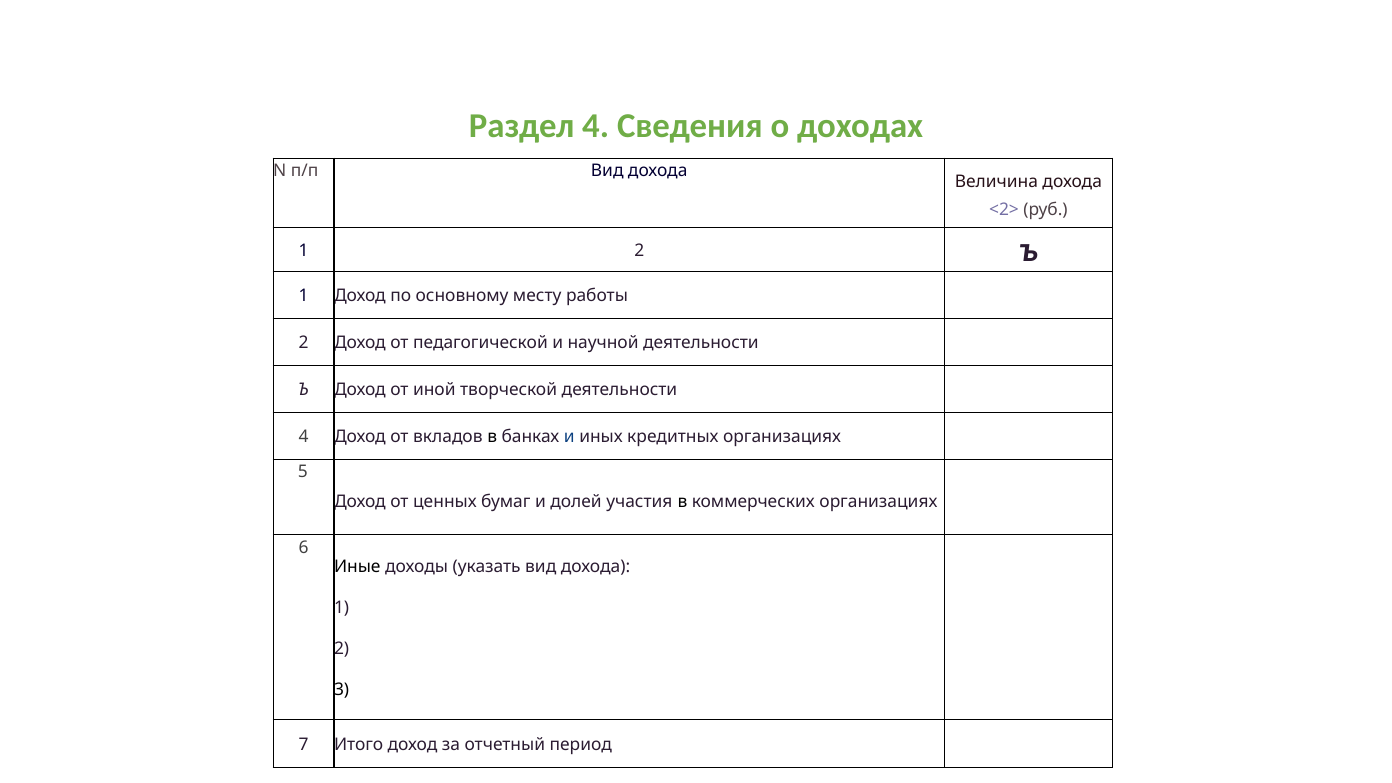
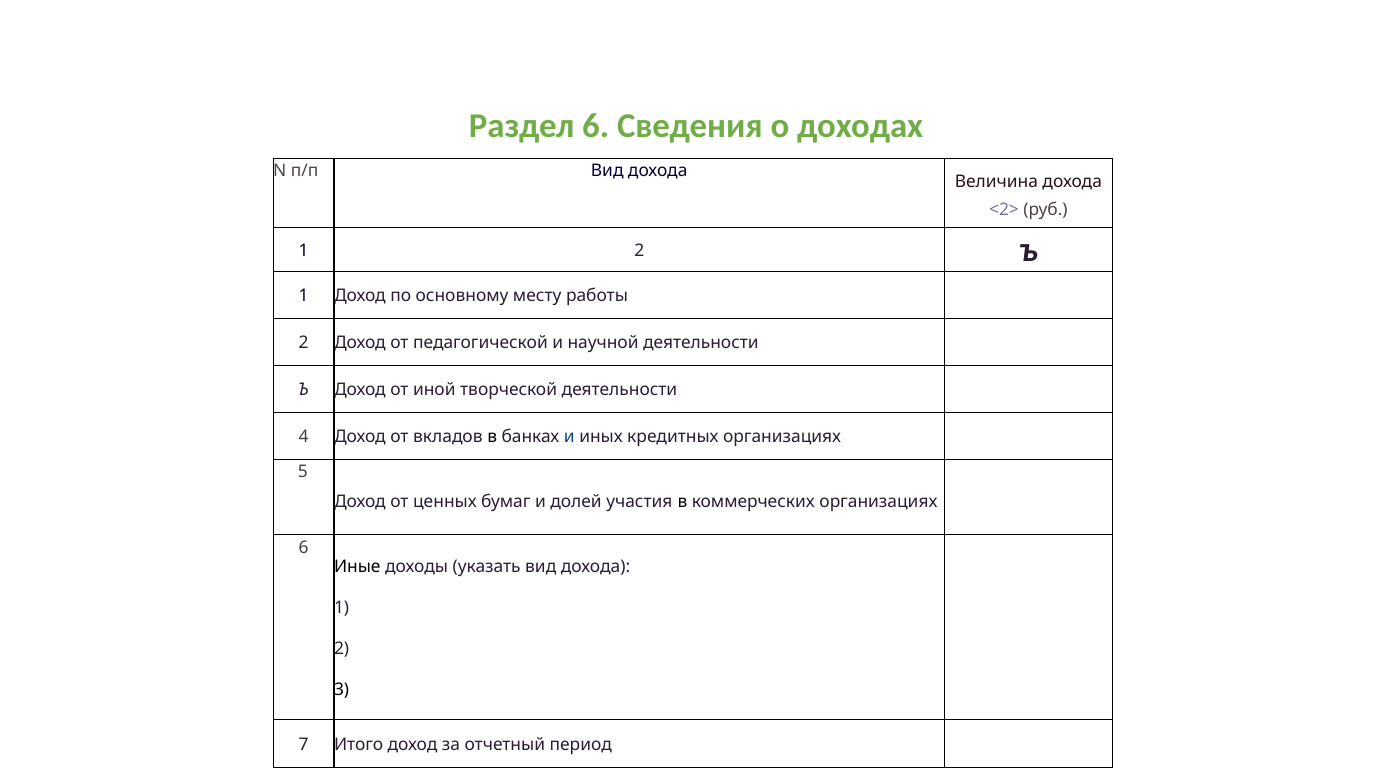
Раздел 4: 4 -> 6
